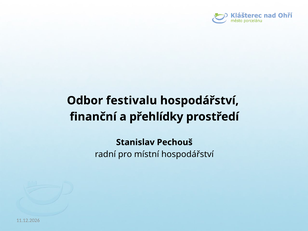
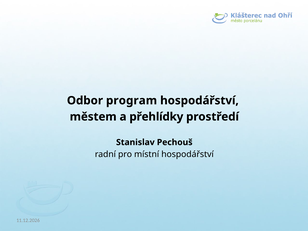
festivalu: festivalu -> program
finanční: finanční -> městem
